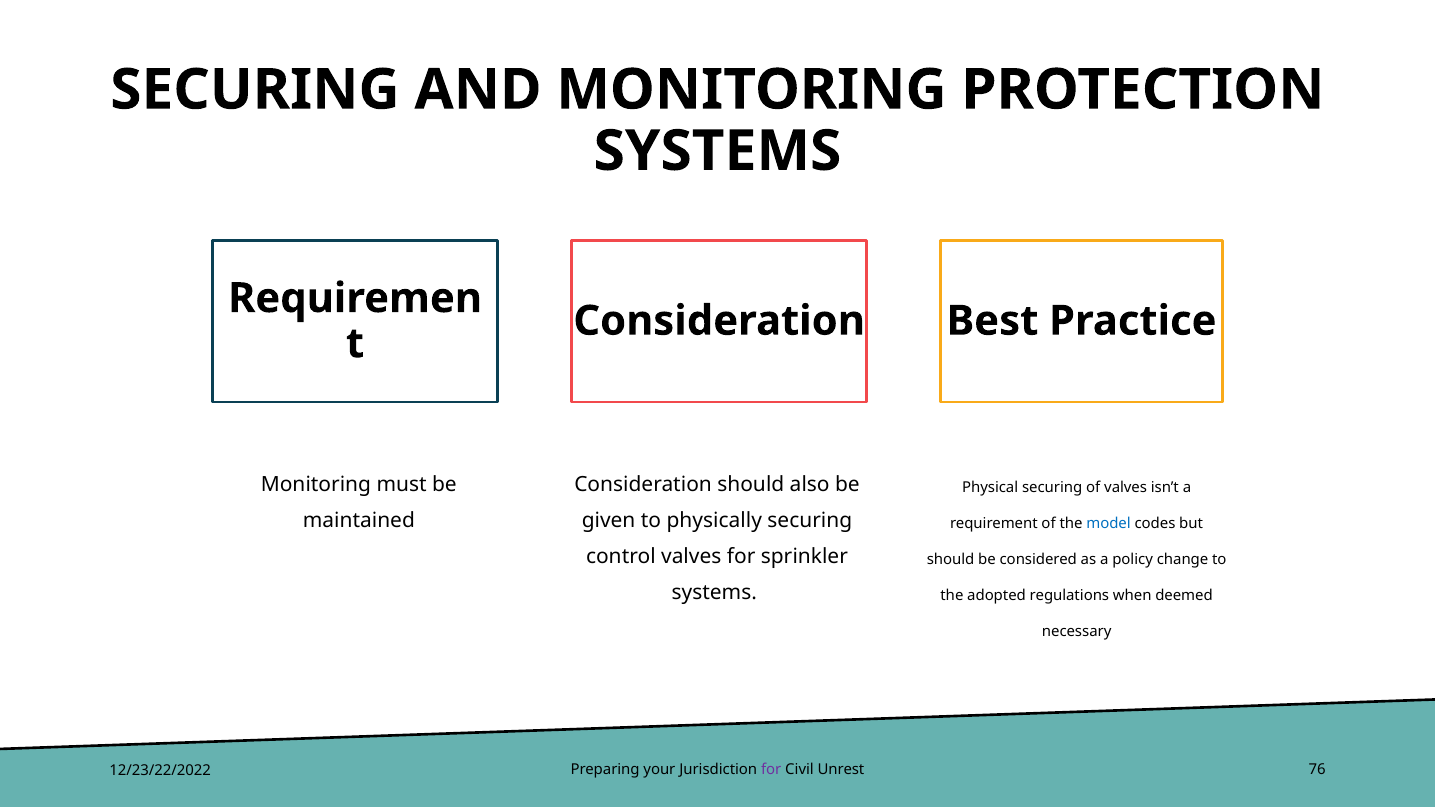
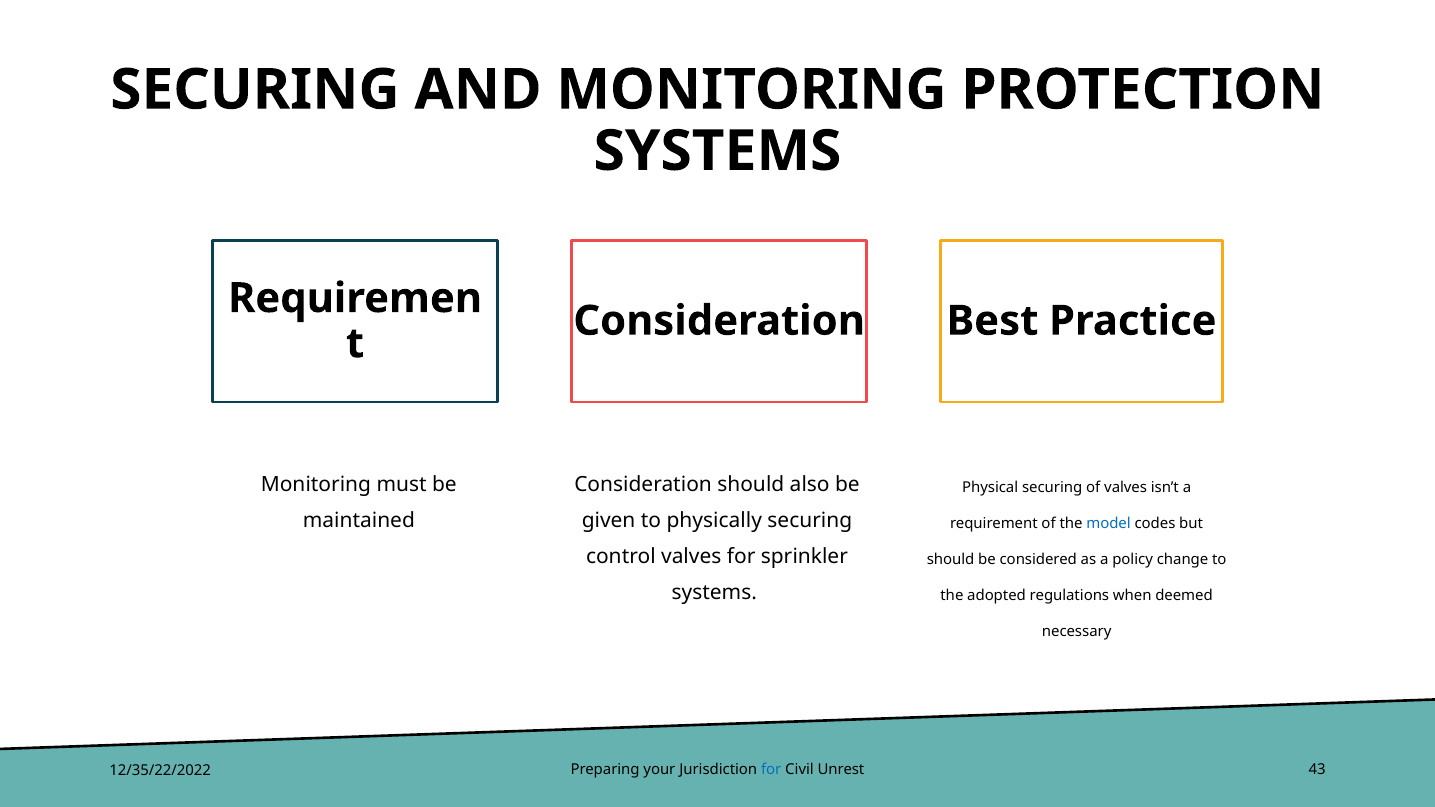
for at (771, 769) colour: purple -> blue
76: 76 -> 43
12/23/22/2022: 12/23/22/2022 -> 12/35/22/2022
